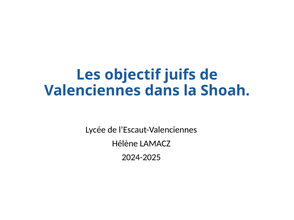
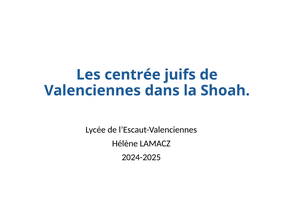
objectif: objectif -> centrée
